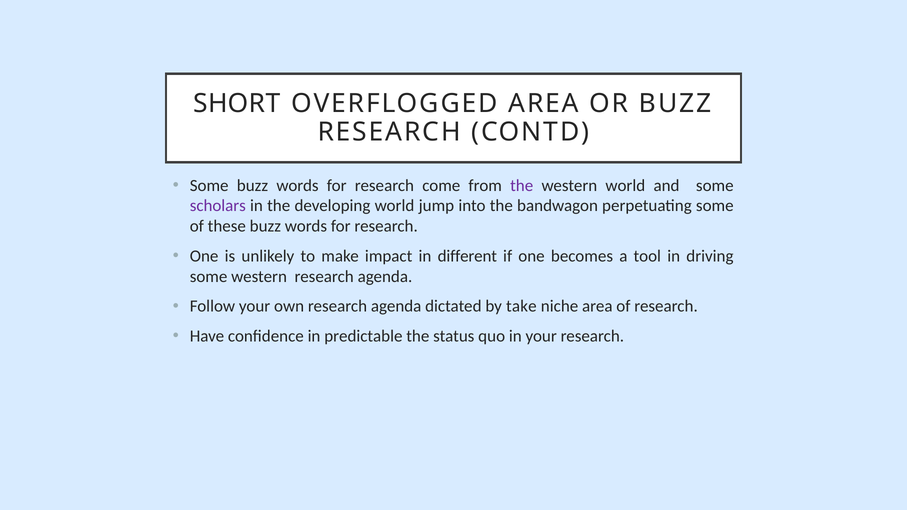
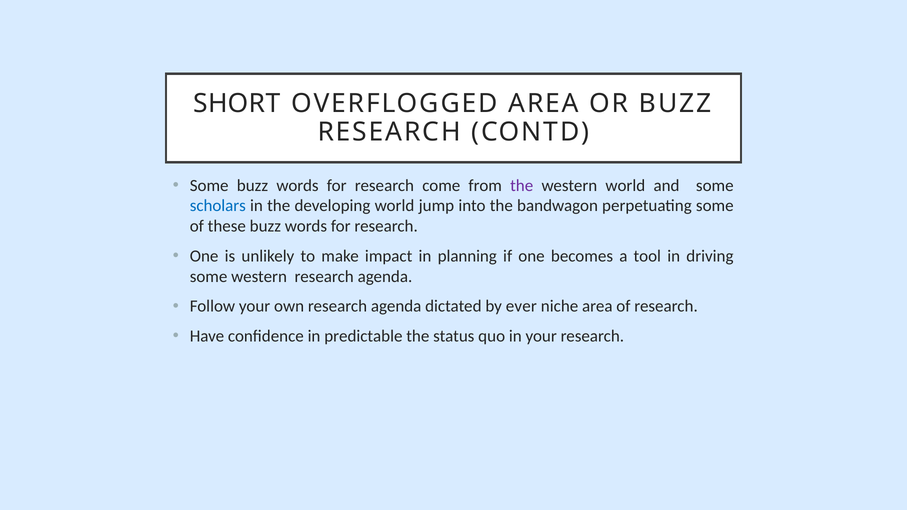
scholars colour: purple -> blue
different: different -> planning
take: take -> ever
